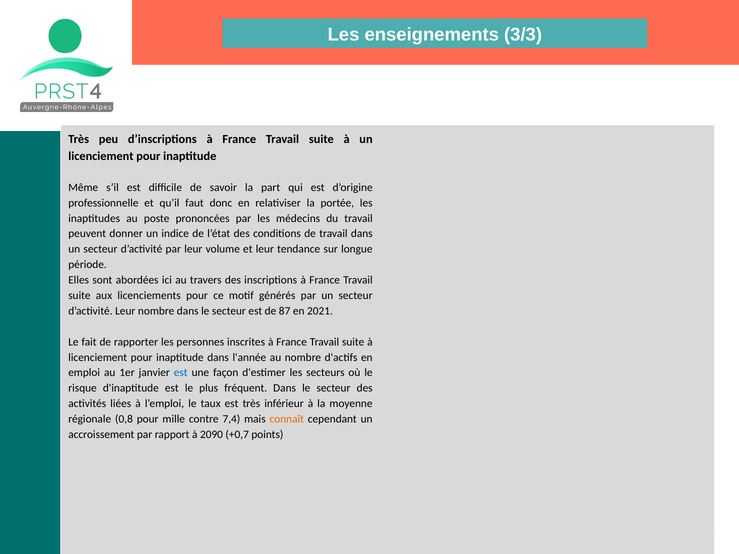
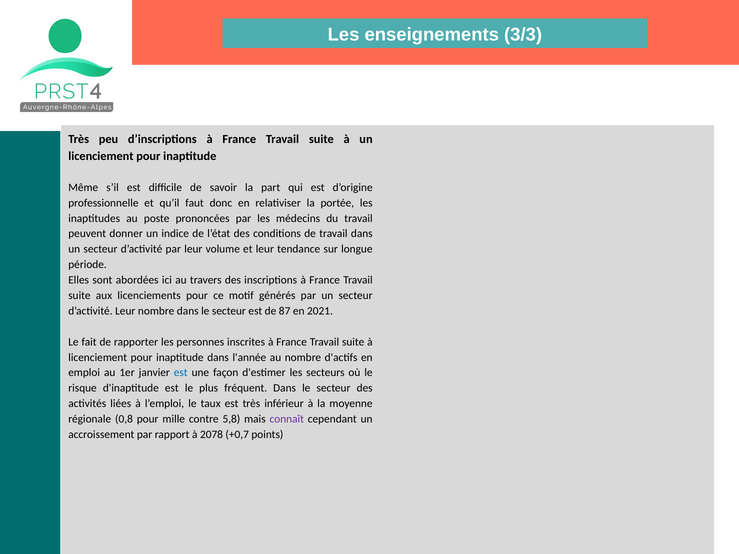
7,4: 7,4 -> 5,8
connaît colour: orange -> purple
2090: 2090 -> 2078
